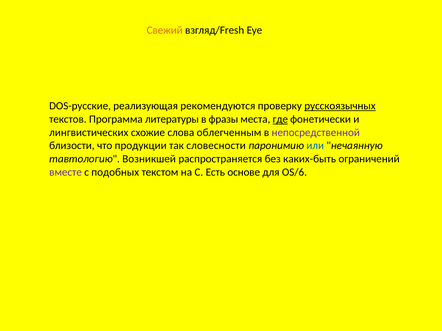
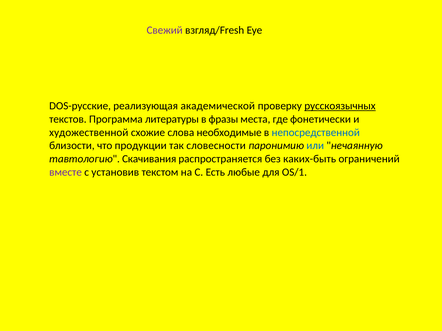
Свежий colour: orange -> purple
рекомендуются: рекомендуются -> академической
где underline: present -> none
лингвистических: лингвистических -> художественной
облегченным: облегченным -> необходимые
непосредственной colour: purple -> blue
Возникшей: Возникшей -> Скачивания
подобных: подобных -> установив
основе: основе -> любые
OS/6: OS/6 -> OS/1
